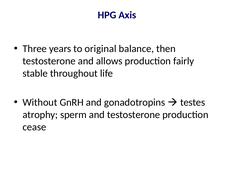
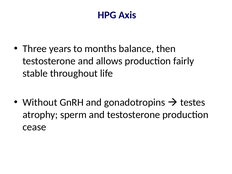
original: original -> months
